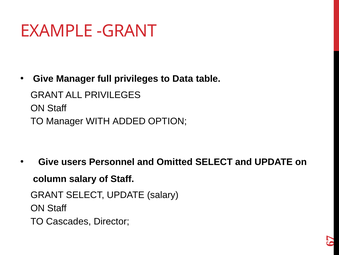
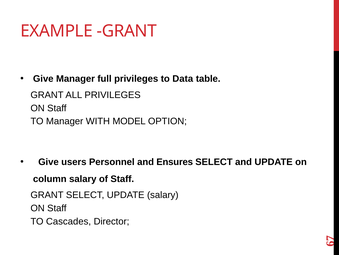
ADDED: ADDED -> MODEL
Omitted: Omitted -> Ensures
